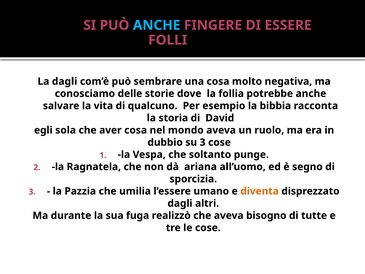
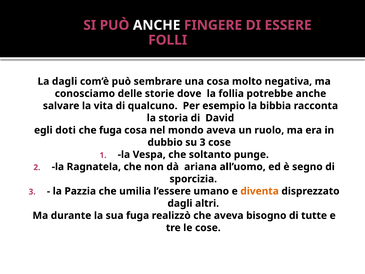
ANCHE at (157, 25) colour: light blue -> white
sola: sola -> doti
che aver: aver -> fuga
